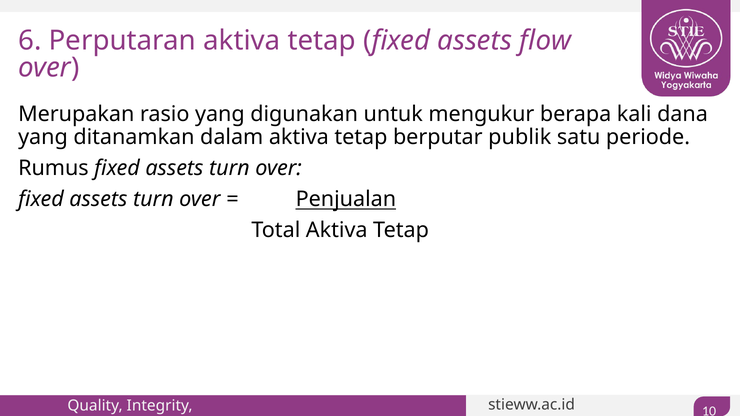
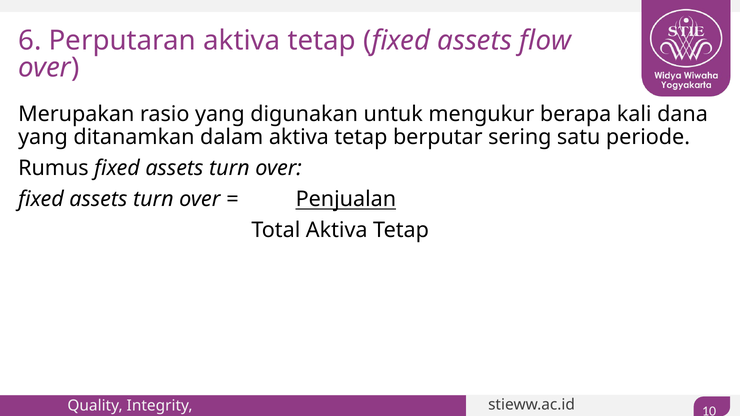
publik: publik -> sering
